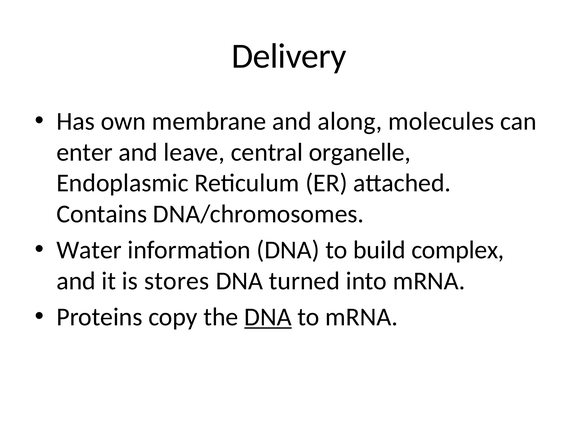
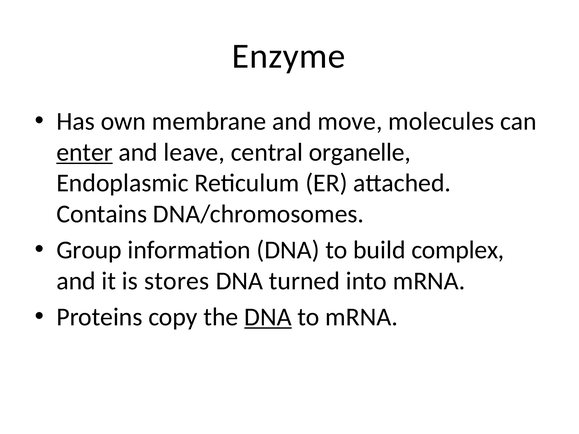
Delivery: Delivery -> Enzyme
along: along -> move
enter underline: none -> present
Water: Water -> Group
